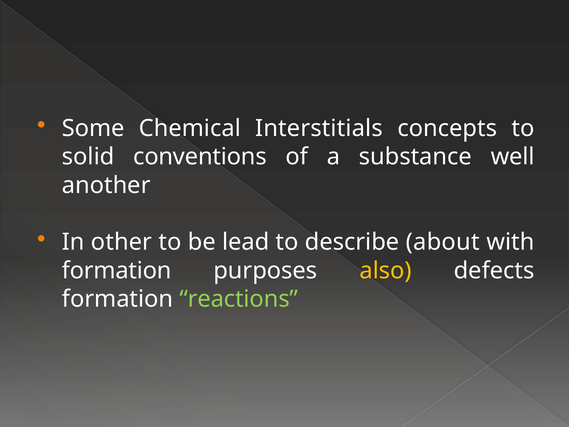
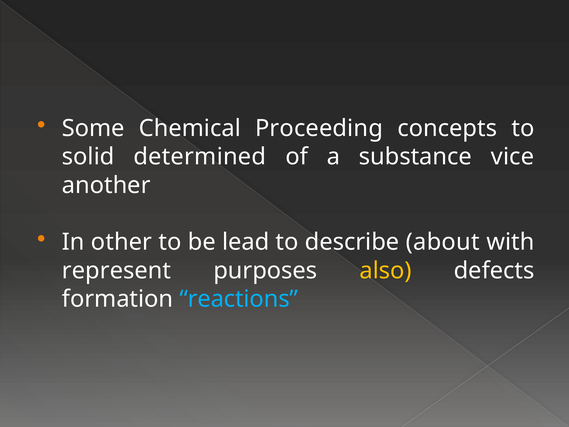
Interstitials: Interstitials -> Proceeding
conventions: conventions -> determined
well: well -> vice
formation at (117, 270): formation -> represent
reactions colour: light green -> light blue
